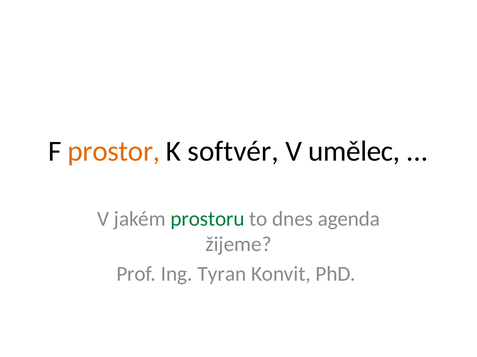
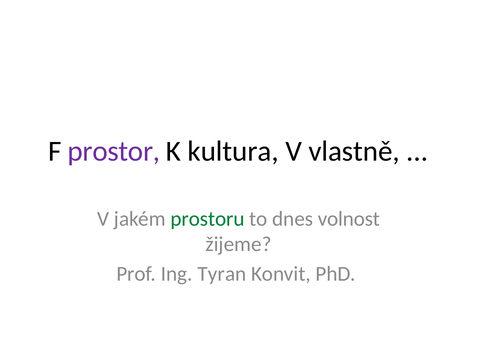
prostor colour: orange -> purple
softvér: softvér -> kultura
umělec: umělec -> vlastně
agenda: agenda -> volnost
